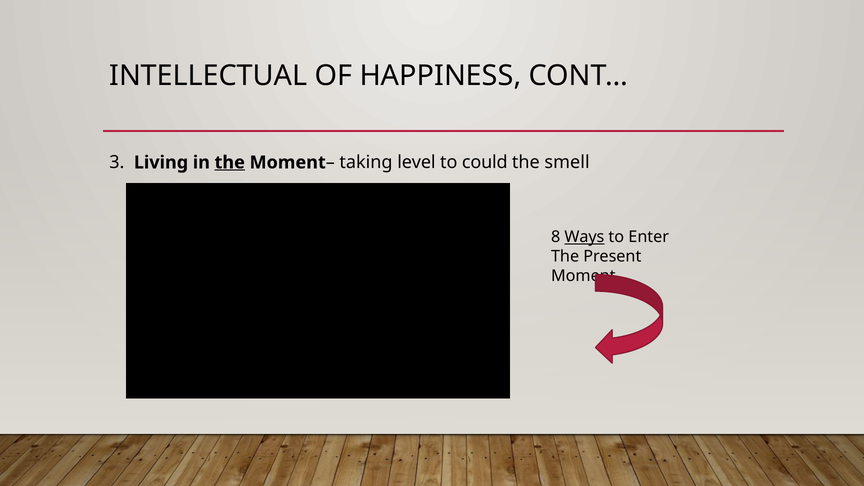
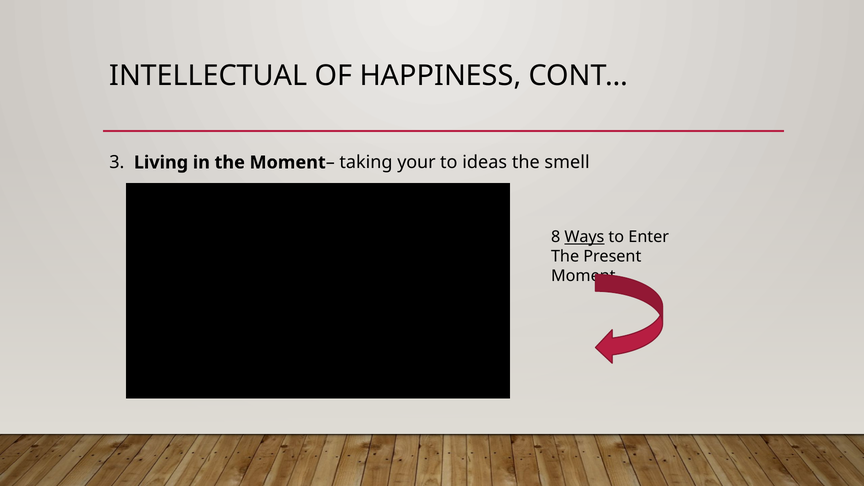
the at (230, 162) underline: present -> none
level: level -> your
could: could -> ideas
